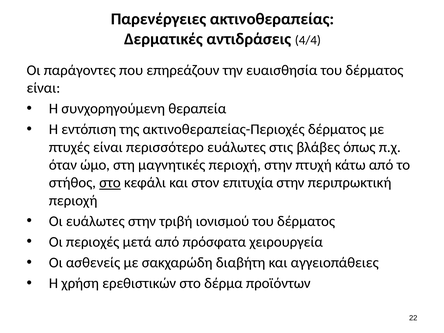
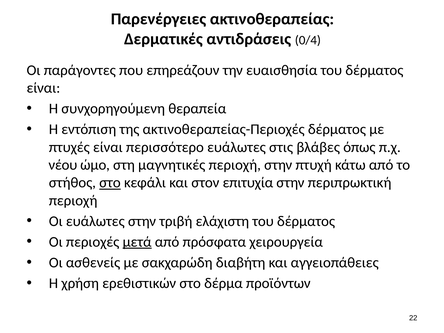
4/4: 4/4 -> 0/4
όταν: όταν -> νέου
ιονισμού: ιονισμού -> ελάχιστη
μετά underline: none -> present
